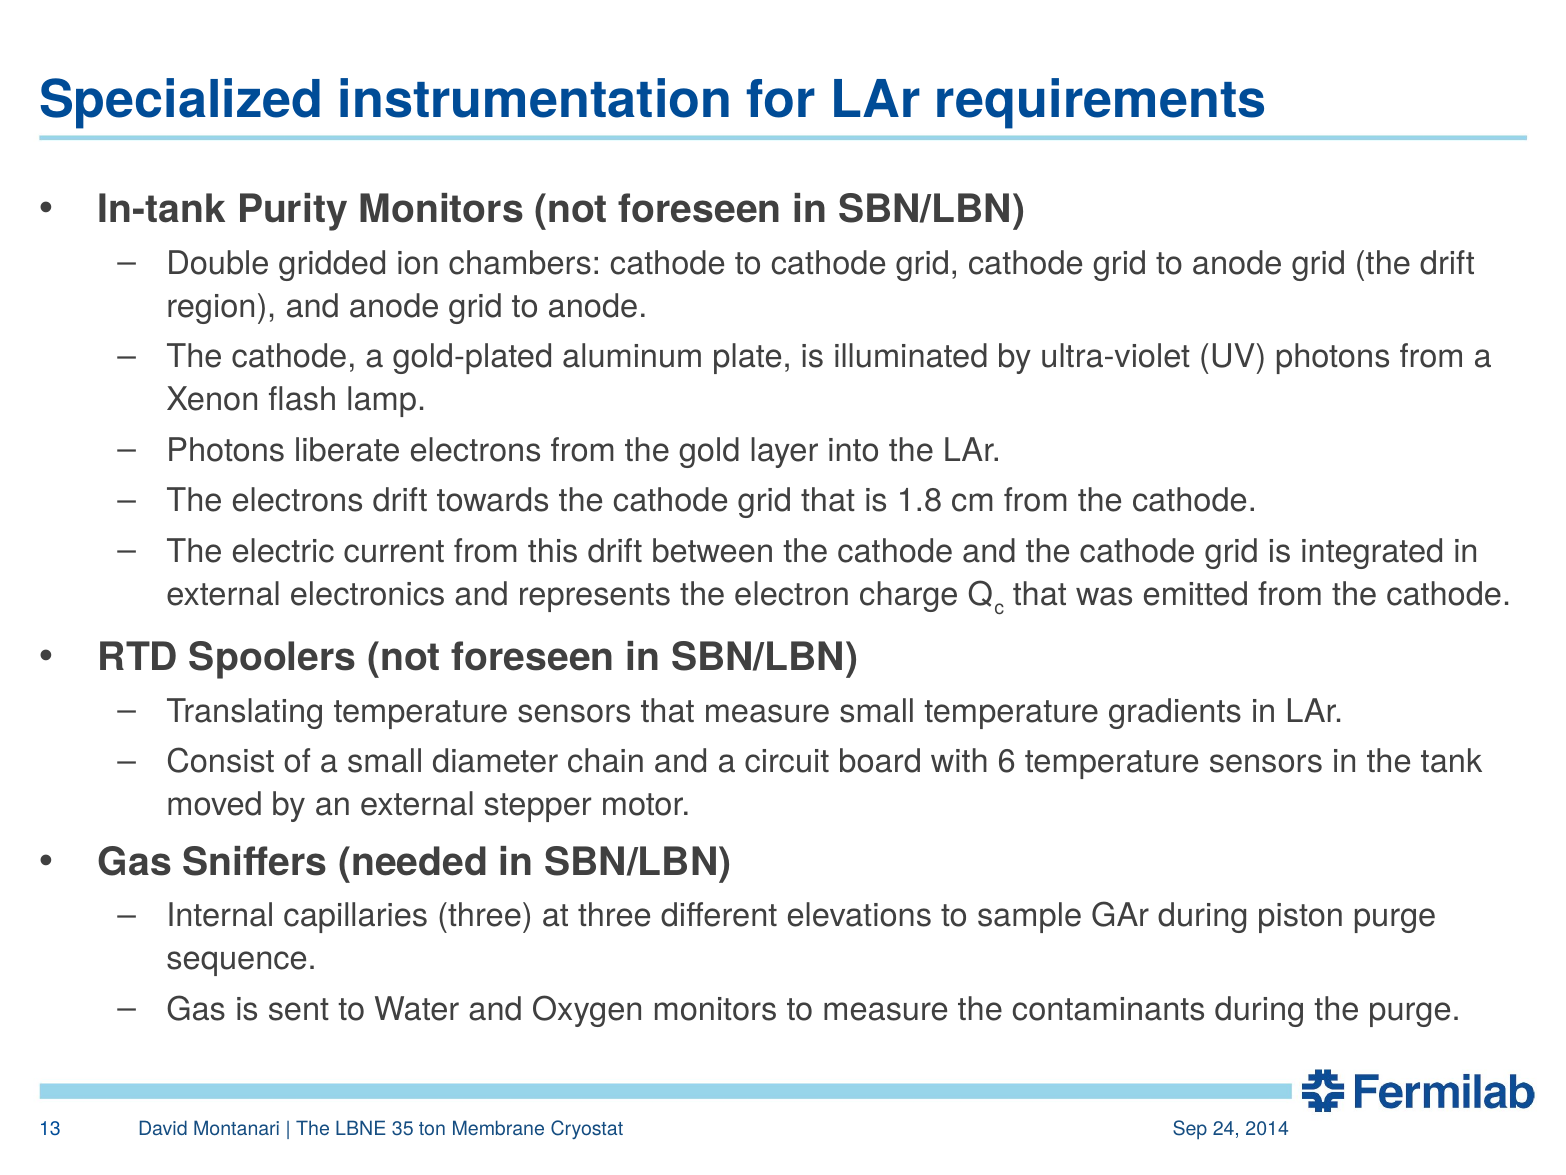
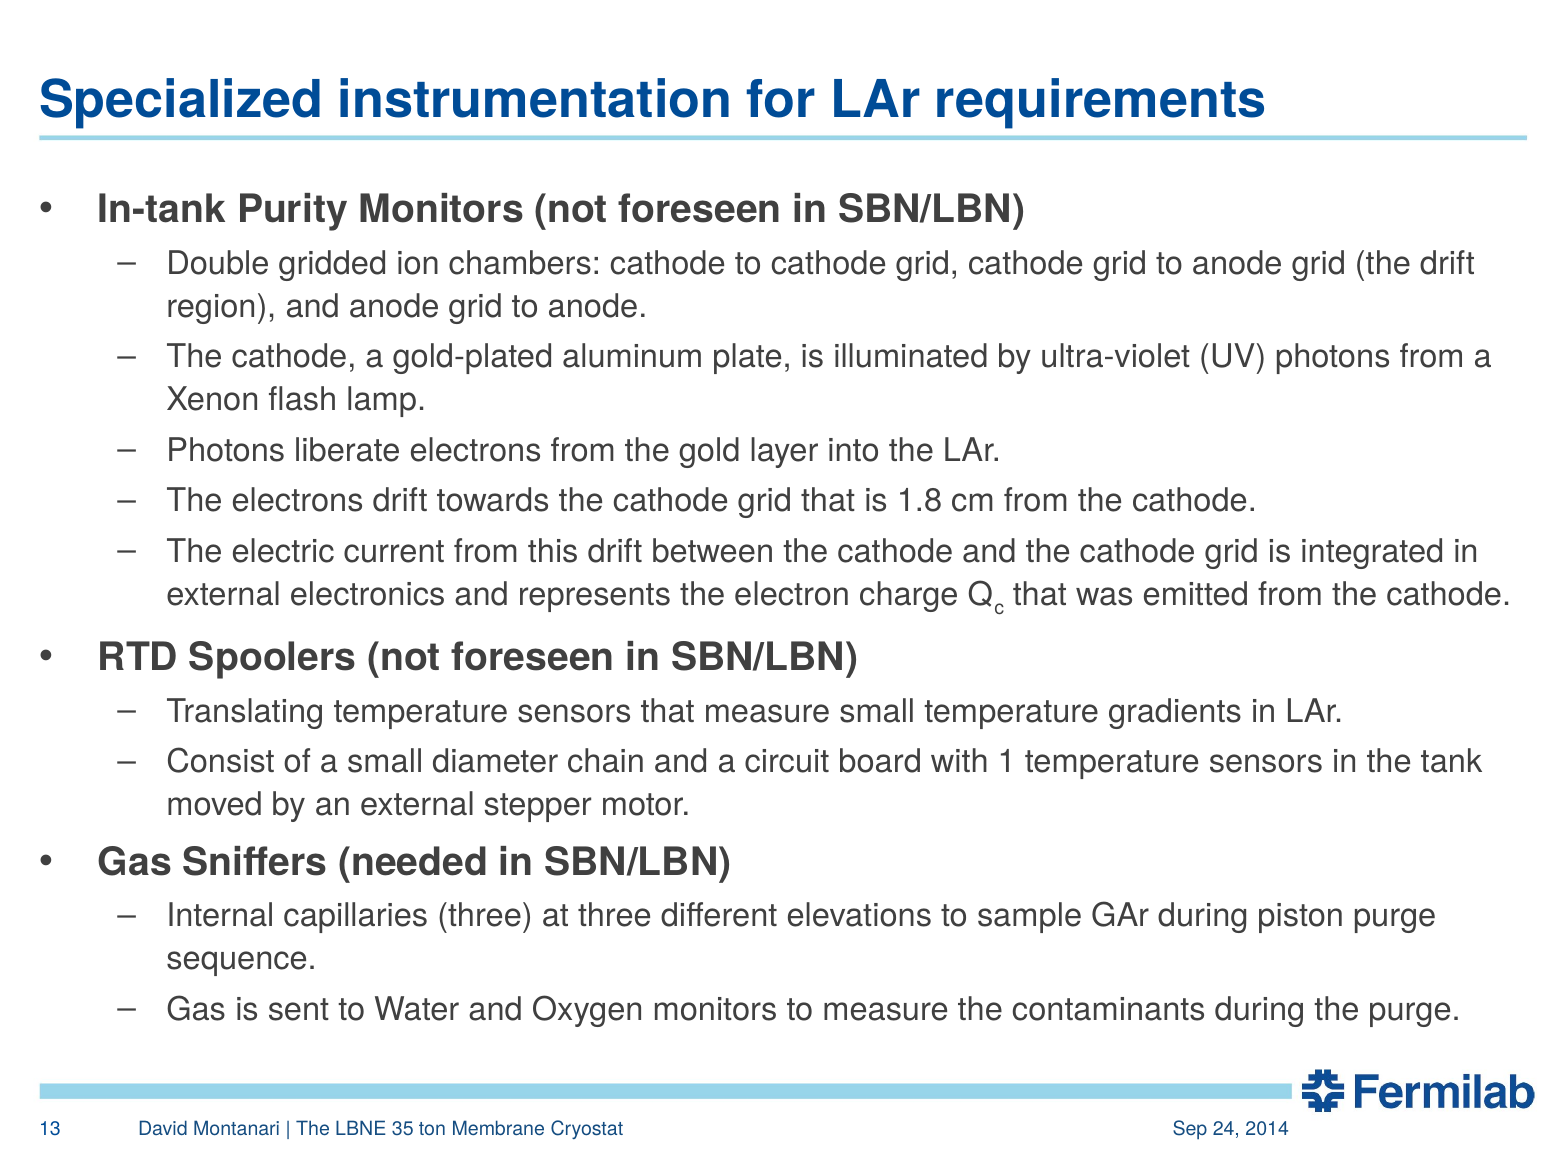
6: 6 -> 1
